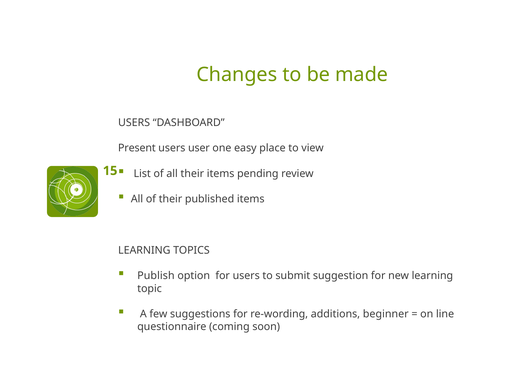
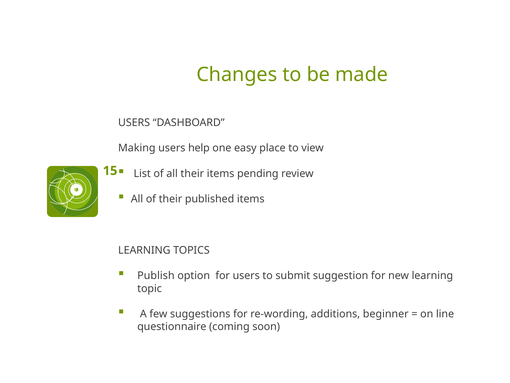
Present: Present -> Making
user: user -> help
